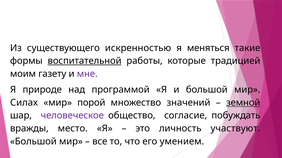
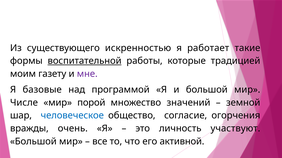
меняться: меняться -> работает
природе: природе -> базовые
Силах: Силах -> Числе
земной underline: present -> none
человеческое colour: purple -> blue
побуждать: побуждать -> огорчения
место: место -> очень
умением: умением -> активной
